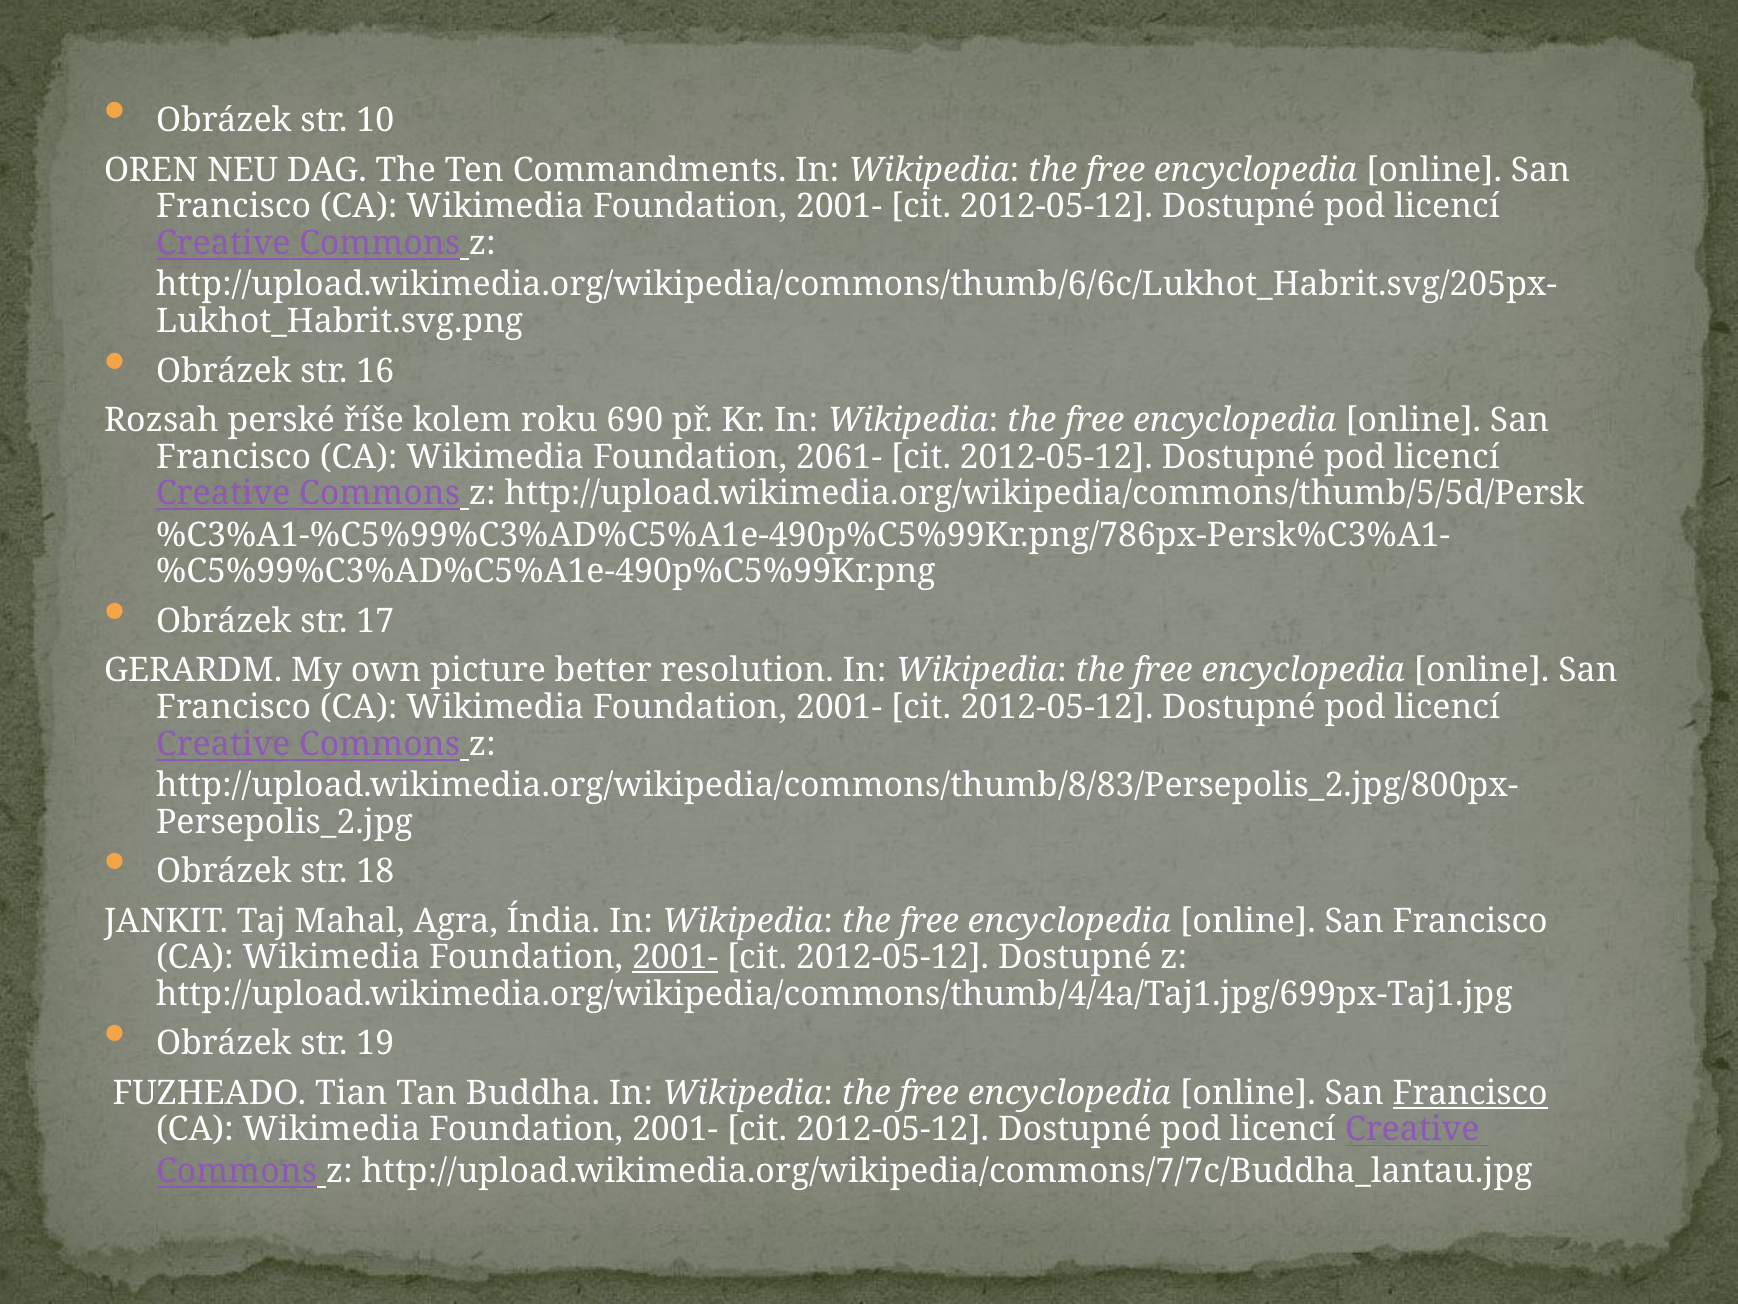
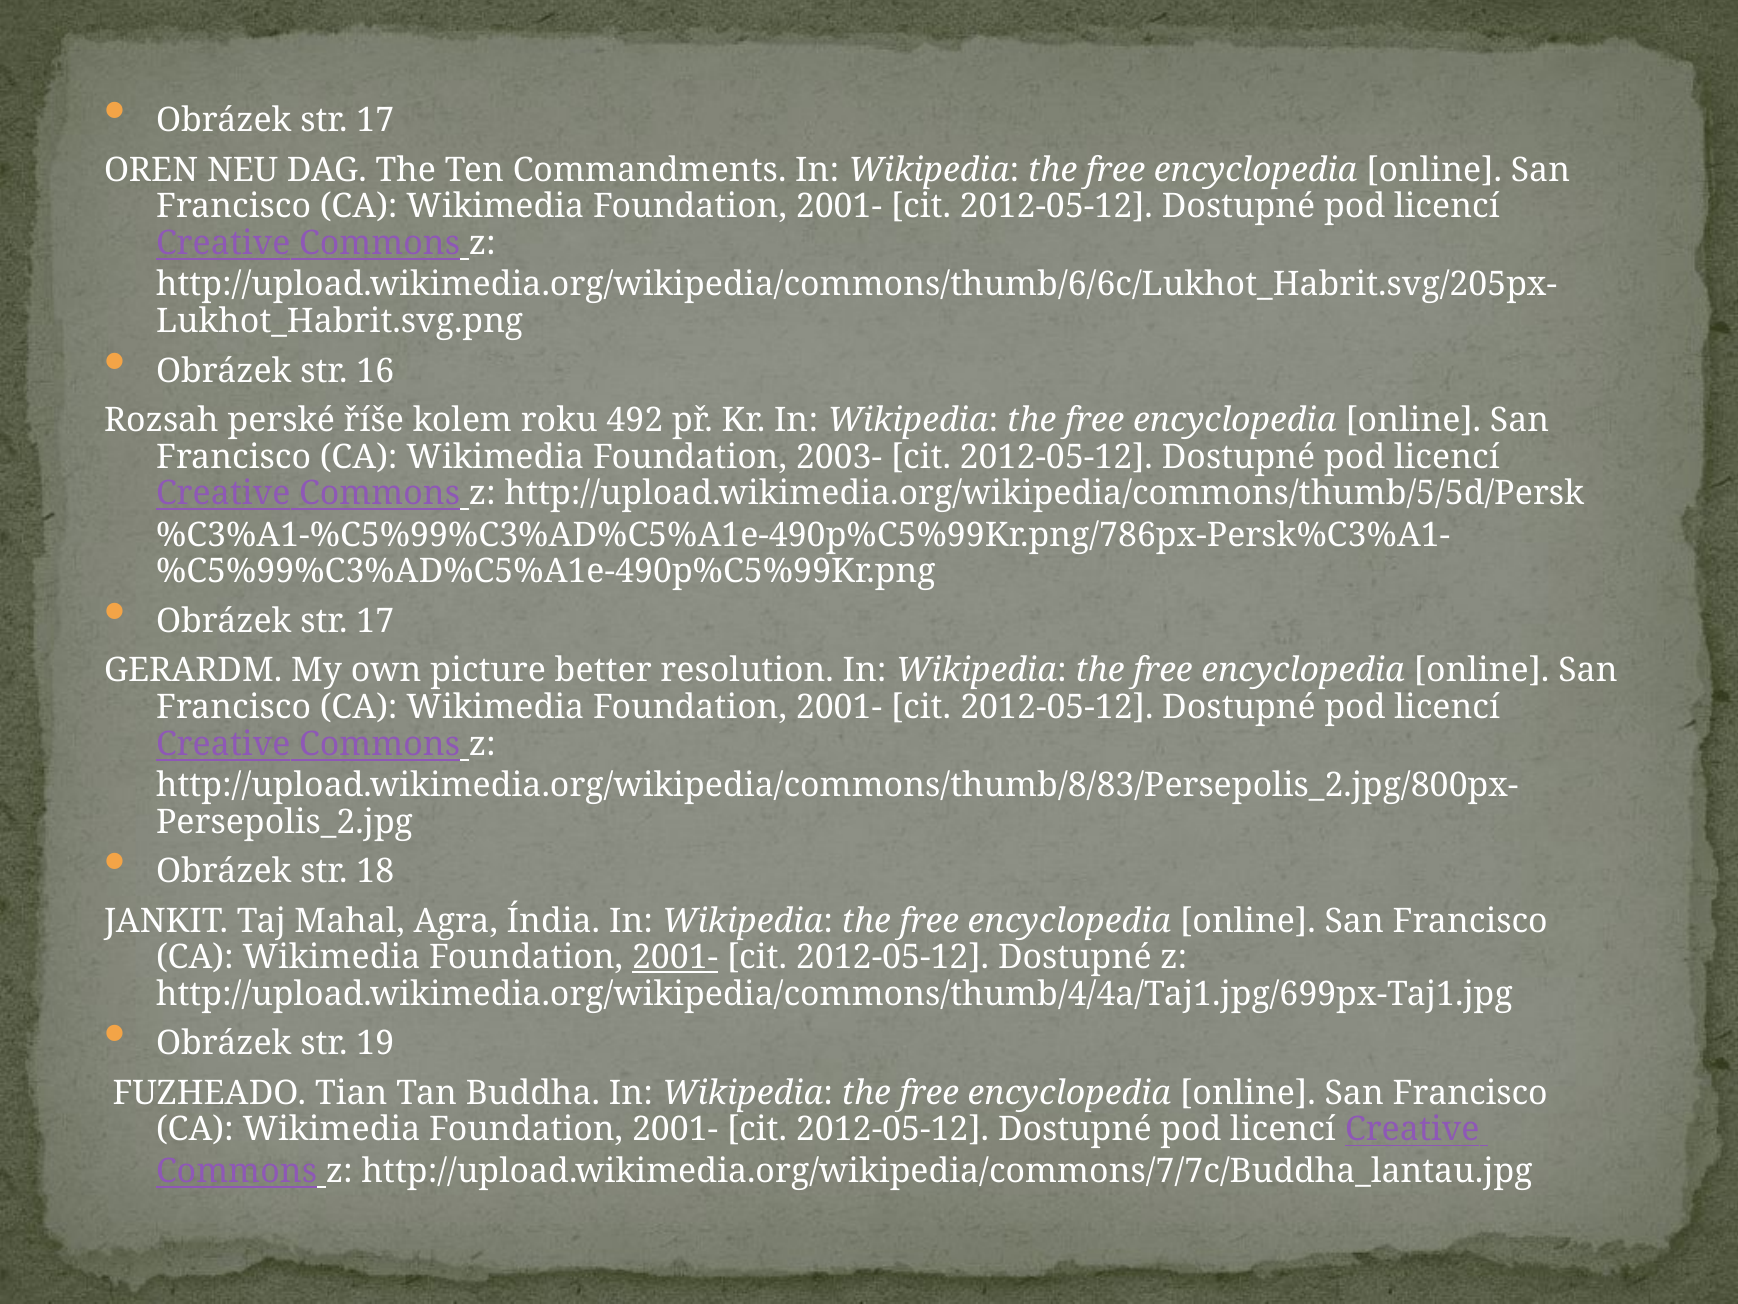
10 at (375, 121): 10 -> 17
690: 690 -> 492
2061-: 2061- -> 2003-
Francisco at (1470, 1093) underline: present -> none
